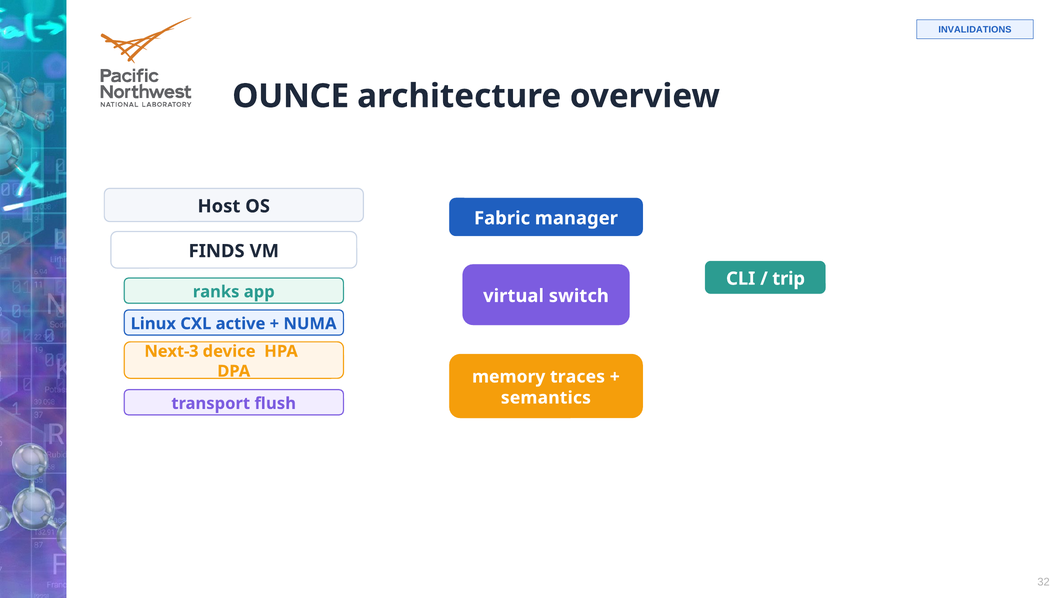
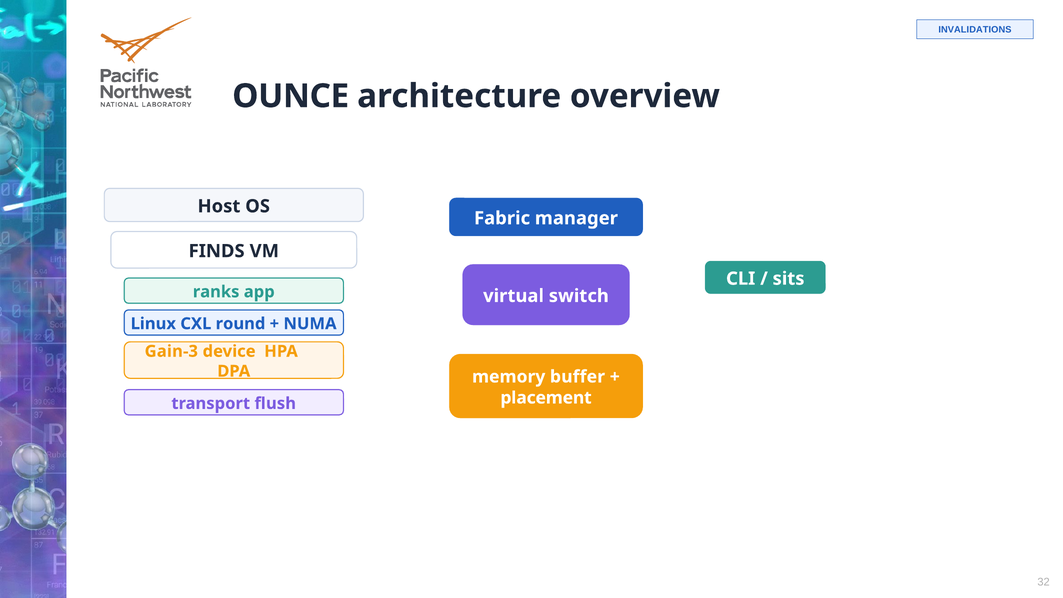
trip: trip -> sits
active: active -> round
Next-3: Next-3 -> Gain-3
traces: traces -> buffer
semantics: semantics -> placement
